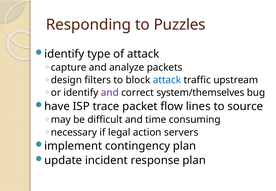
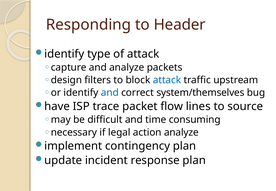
Puzzles: Puzzles -> Header
and at (110, 93) colour: purple -> blue
action servers: servers -> analyze
